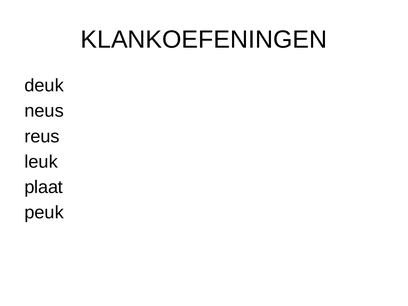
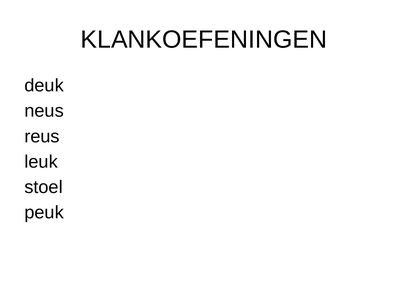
plaat: plaat -> stoel
